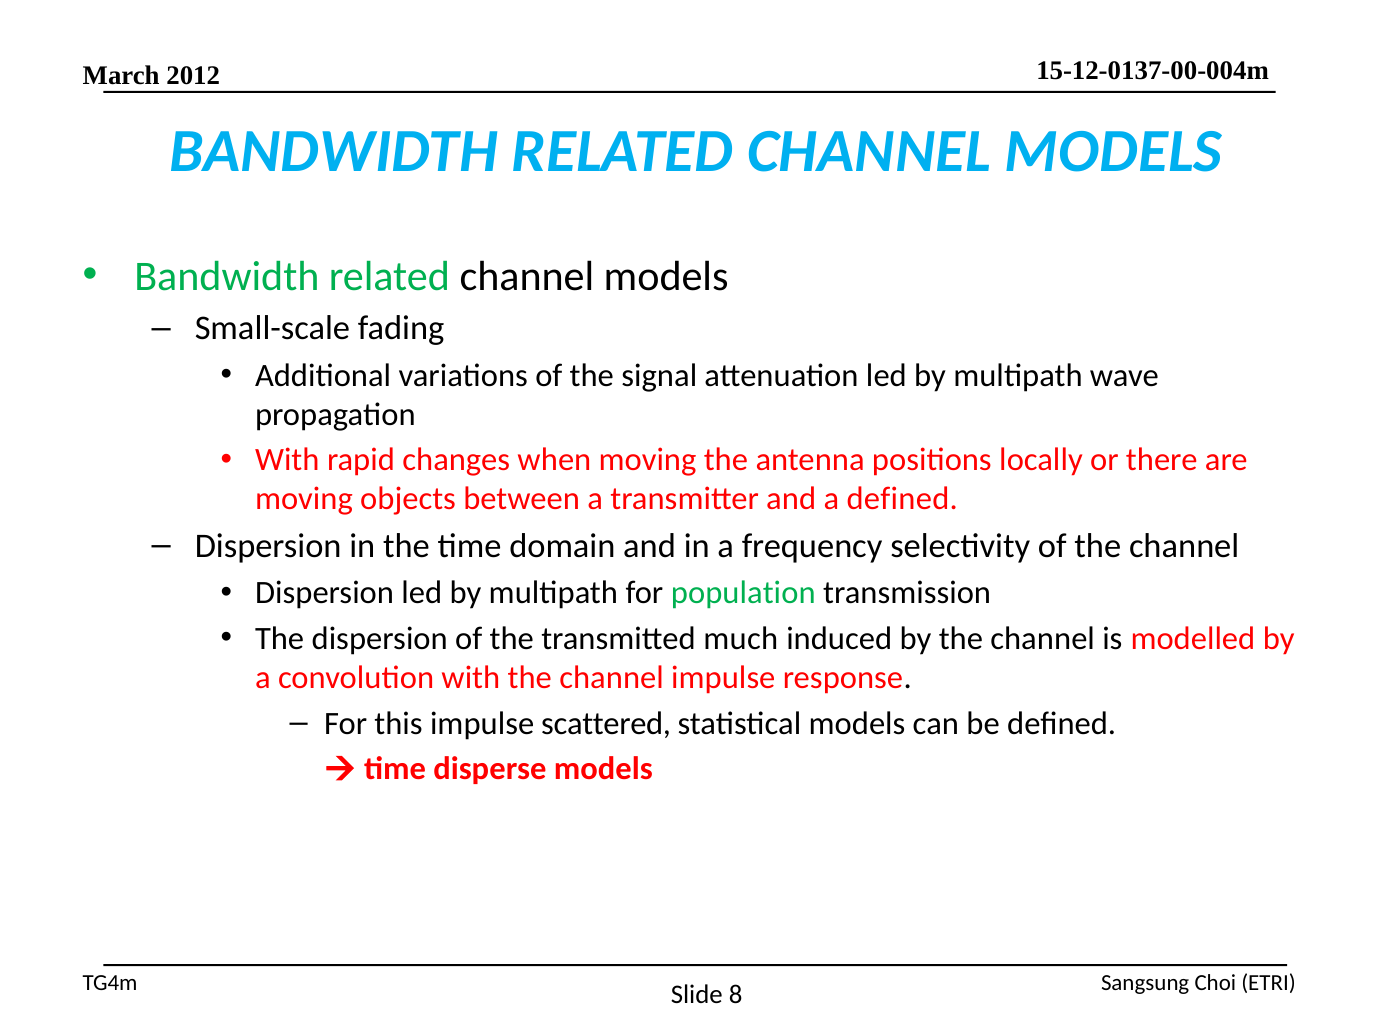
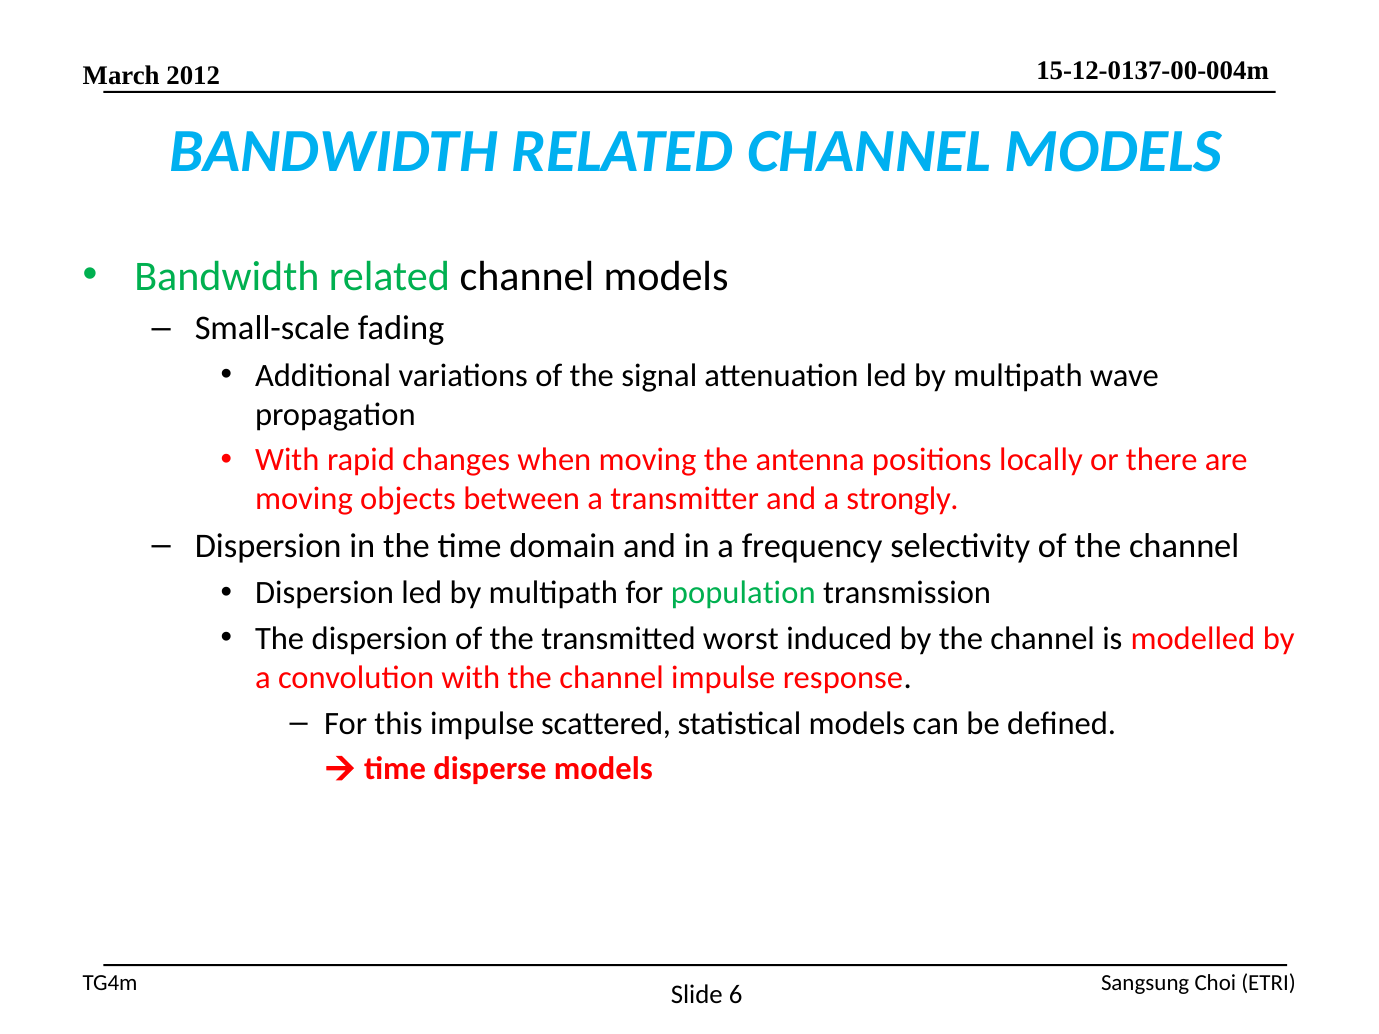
a defined: defined -> strongly
much: much -> worst
8: 8 -> 6
